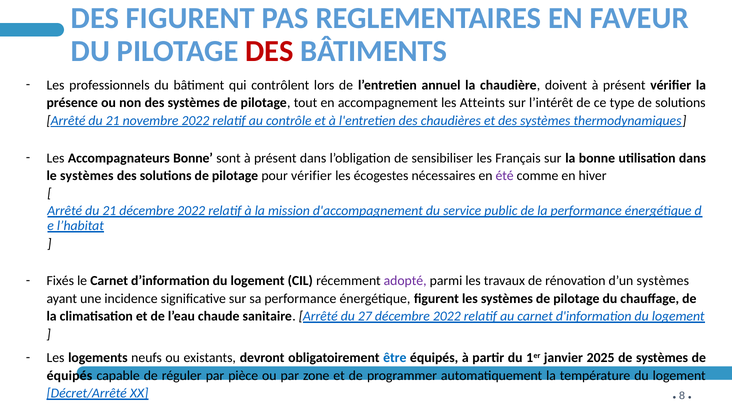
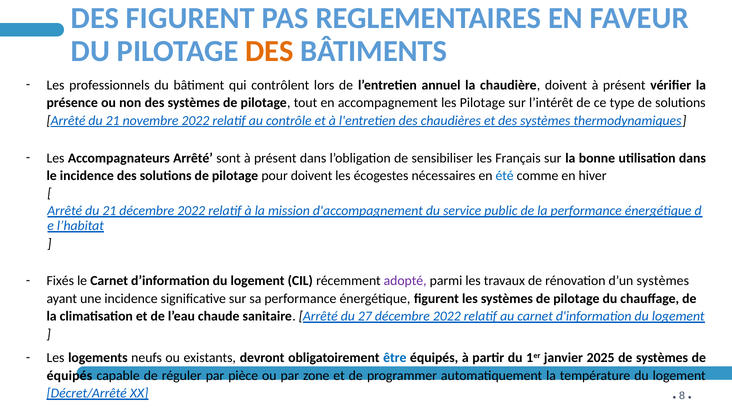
DES at (269, 51) colour: red -> orange
les Atteints: Atteints -> Pilotage
Accompagnateurs Bonne: Bonne -> Arrêté
le systèmes: systèmes -> incidence
pour vérifier: vérifier -> doivent
été colour: purple -> blue
